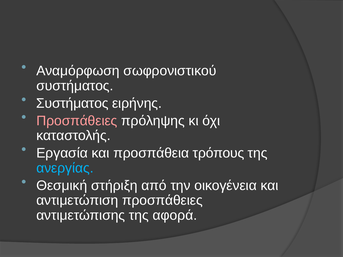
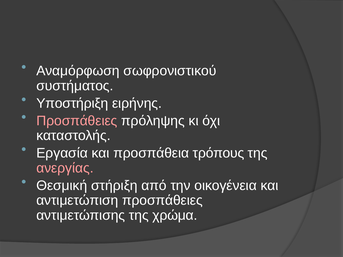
Συστήματος at (72, 103): Συστήματος -> Υποστήριξη
ανεργίας colour: light blue -> pink
αφορά: αφορά -> χρώμα
